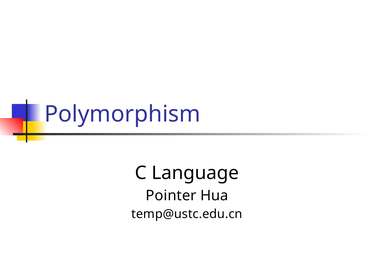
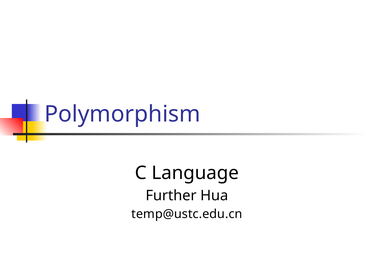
Pointer: Pointer -> Further
